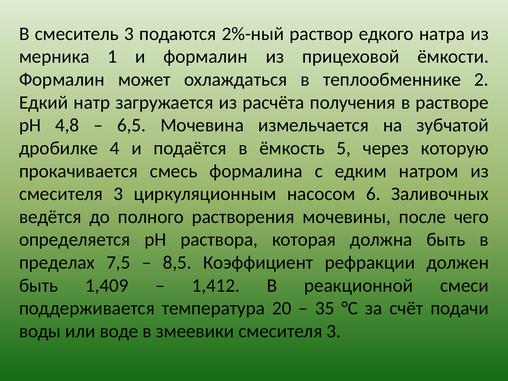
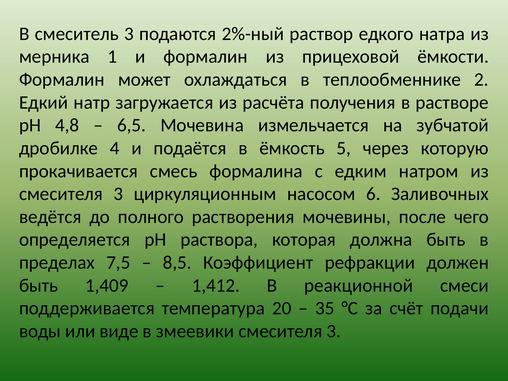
воде: воде -> виде
